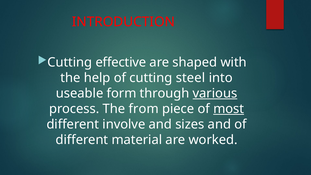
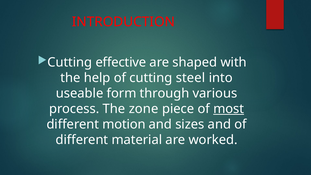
various underline: present -> none
from: from -> zone
involve: involve -> motion
